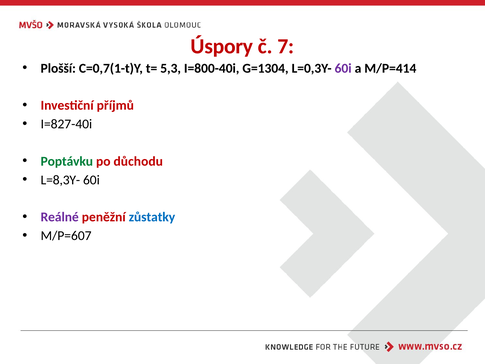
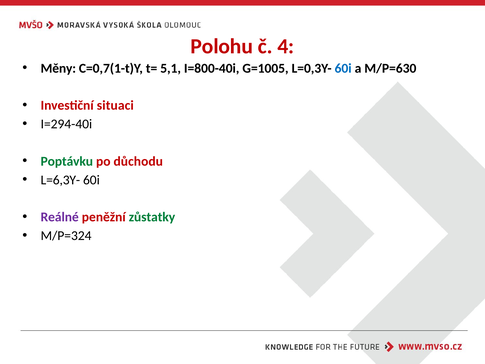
Úspory: Úspory -> Polohu
7: 7 -> 4
Plošší: Plošší -> Měny
5,3: 5,3 -> 5,1
G=1304: G=1304 -> G=1005
60i at (343, 68) colour: purple -> blue
M/P=414: M/P=414 -> M/P=630
příjmů: příjmů -> situaci
I=827-40i: I=827-40i -> I=294-40i
L=8,3Y-: L=8,3Y- -> L=6,3Y-
zůstatky colour: blue -> green
M/P=607: M/P=607 -> M/P=324
